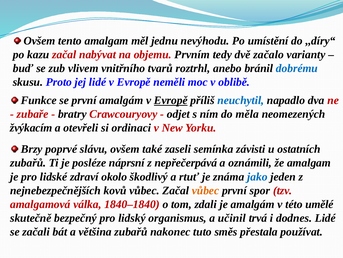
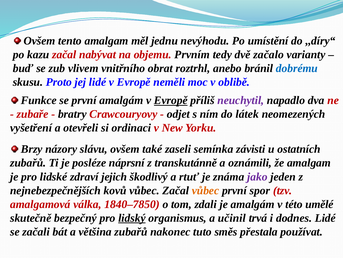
tvarů: tvarů -> obrat
neuchytil colour: blue -> purple
měla: měla -> látek
žvýkacím: žvýkacím -> vyšetření
poprvé: poprvé -> názory
nepřečerpává: nepřečerpává -> transkutánně
okolo: okolo -> jejich
jako colour: blue -> purple
1840–1840: 1840–1840 -> 1840–7850
lidský underline: none -> present
